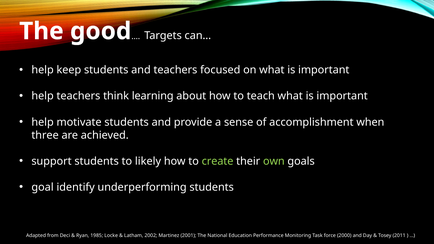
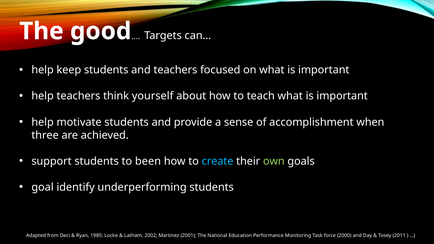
learning: learning -> yourself
likely: likely -> been
create colour: light green -> light blue
